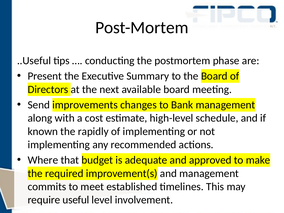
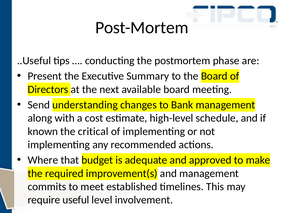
improvements: improvements -> understanding
rapidly: rapidly -> critical
